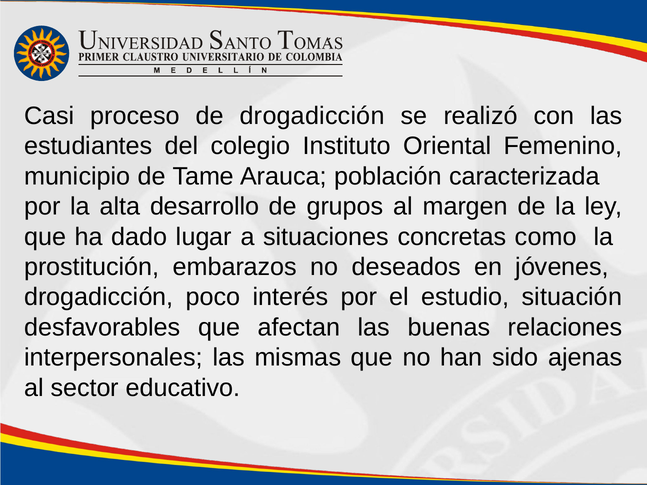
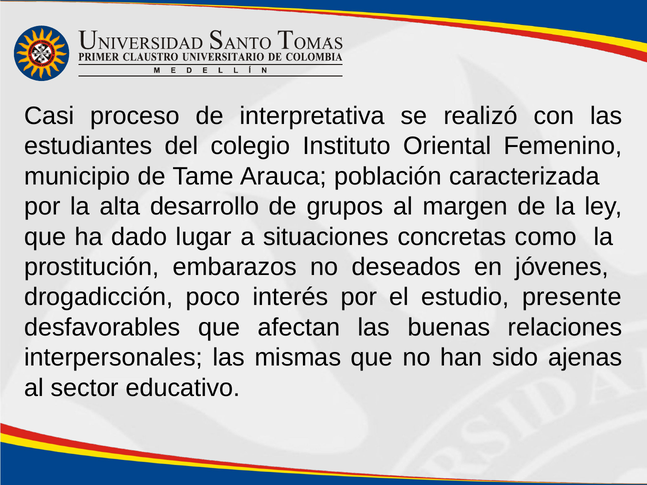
de drogadicción: drogadicción -> interpretativa
situación: situación -> presente
